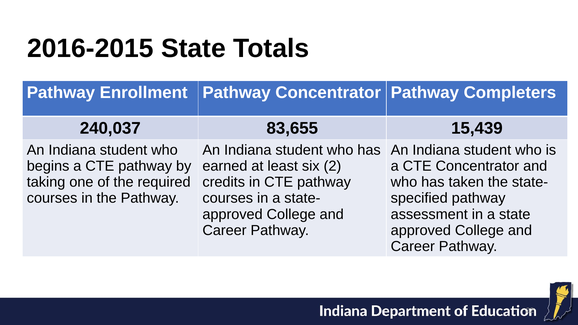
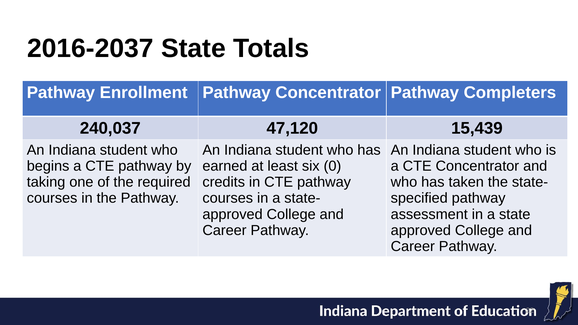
2016-2015: 2016-2015 -> 2016-2037
83,655: 83,655 -> 47,120
2: 2 -> 0
